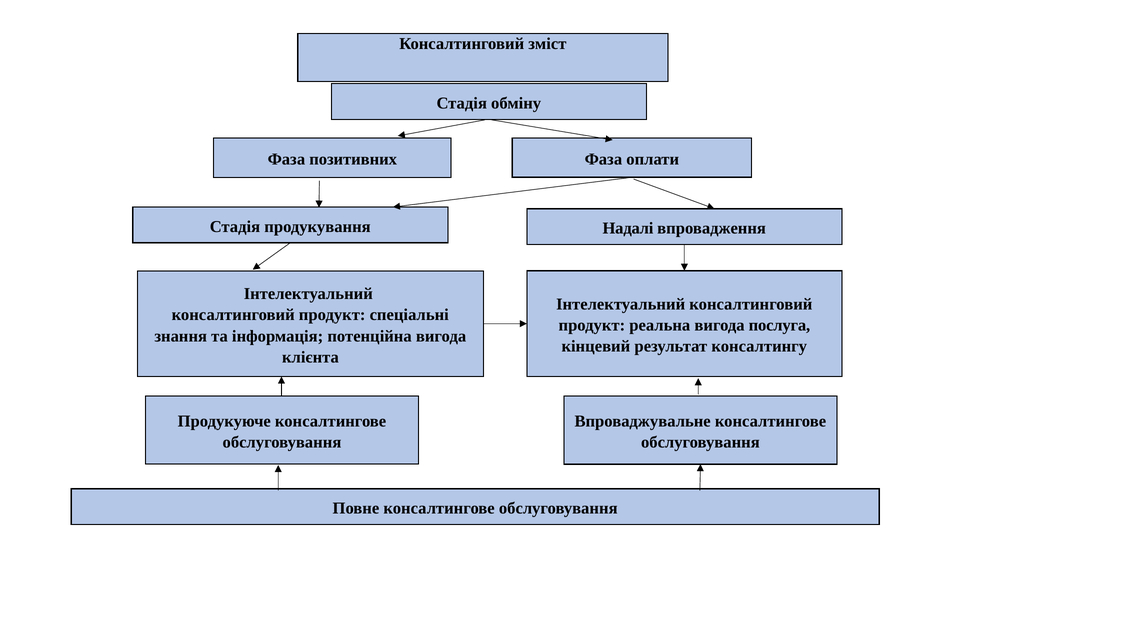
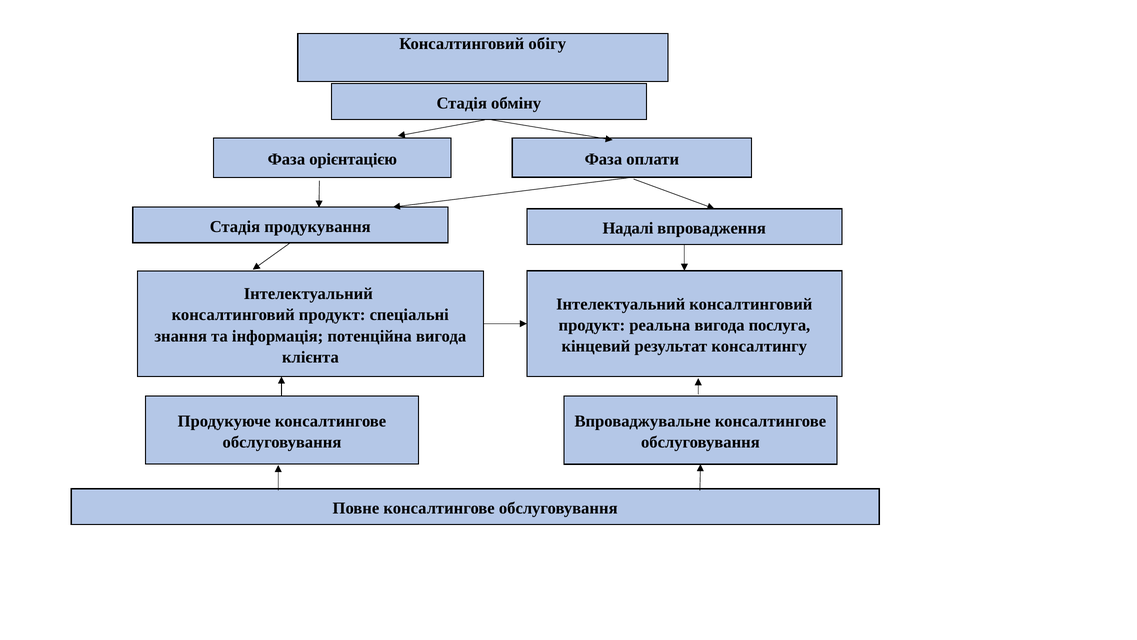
зміст: зміст -> обігу
позитивних: позитивних -> орієнтацією
